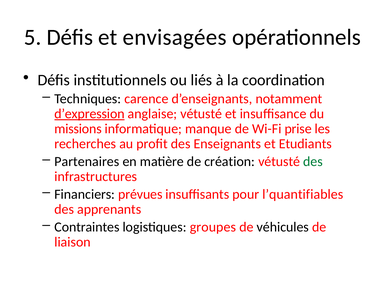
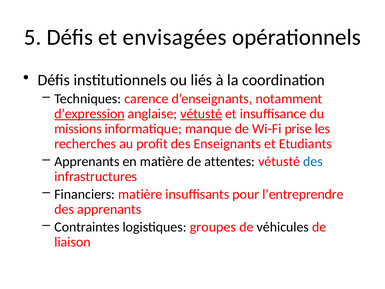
vétusté at (201, 114) underline: none -> present
Partenaires at (87, 161): Partenaires -> Apprenants
création: création -> attentes
des at (313, 161) colour: green -> blue
Financiers prévues: prévues -> matière
l’quantifiables: l’quantifiables -> l’entreprendre
